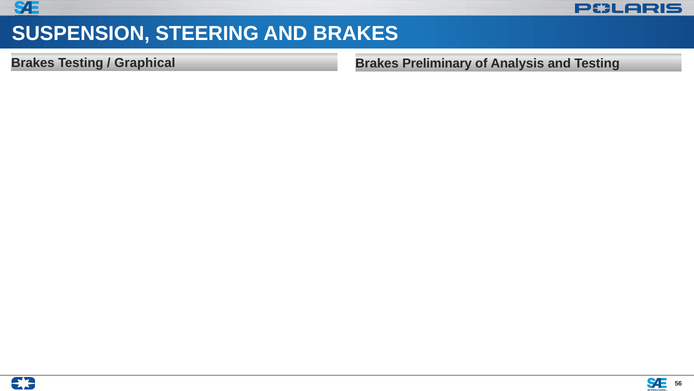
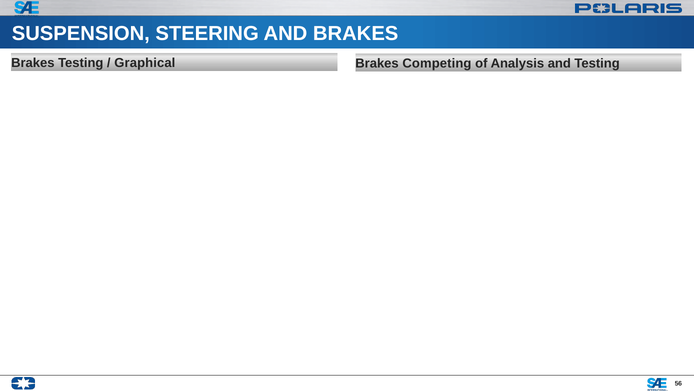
Preliminary: Preliminary -> Competing
